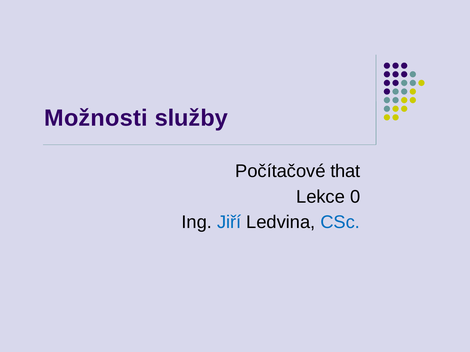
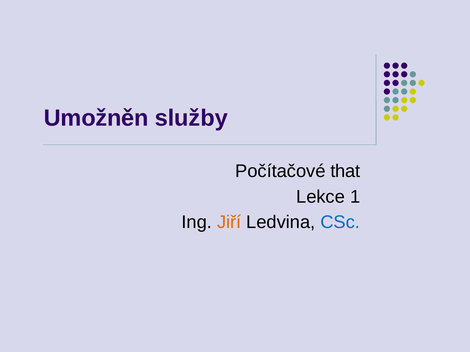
Možnosti: Možnosti -> Umožněn
0: 0 -> 1
Jiří colour: blue -> orange
